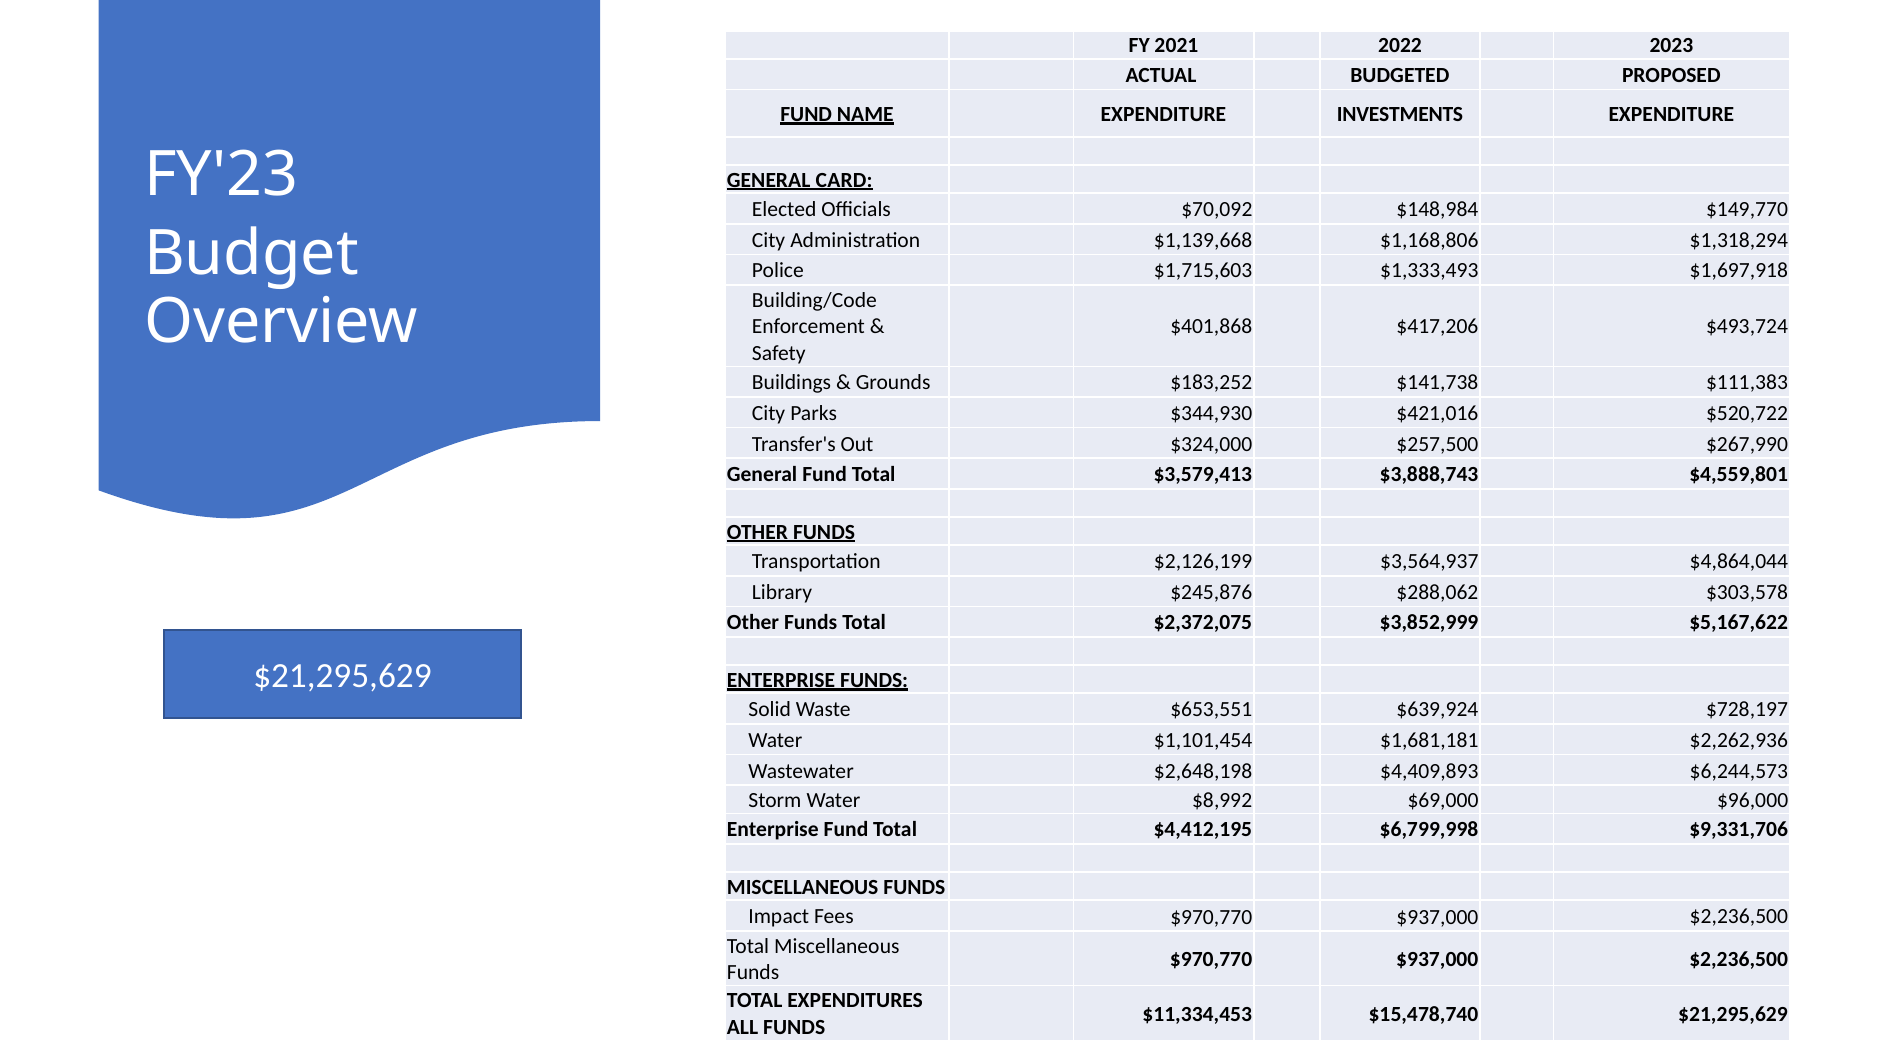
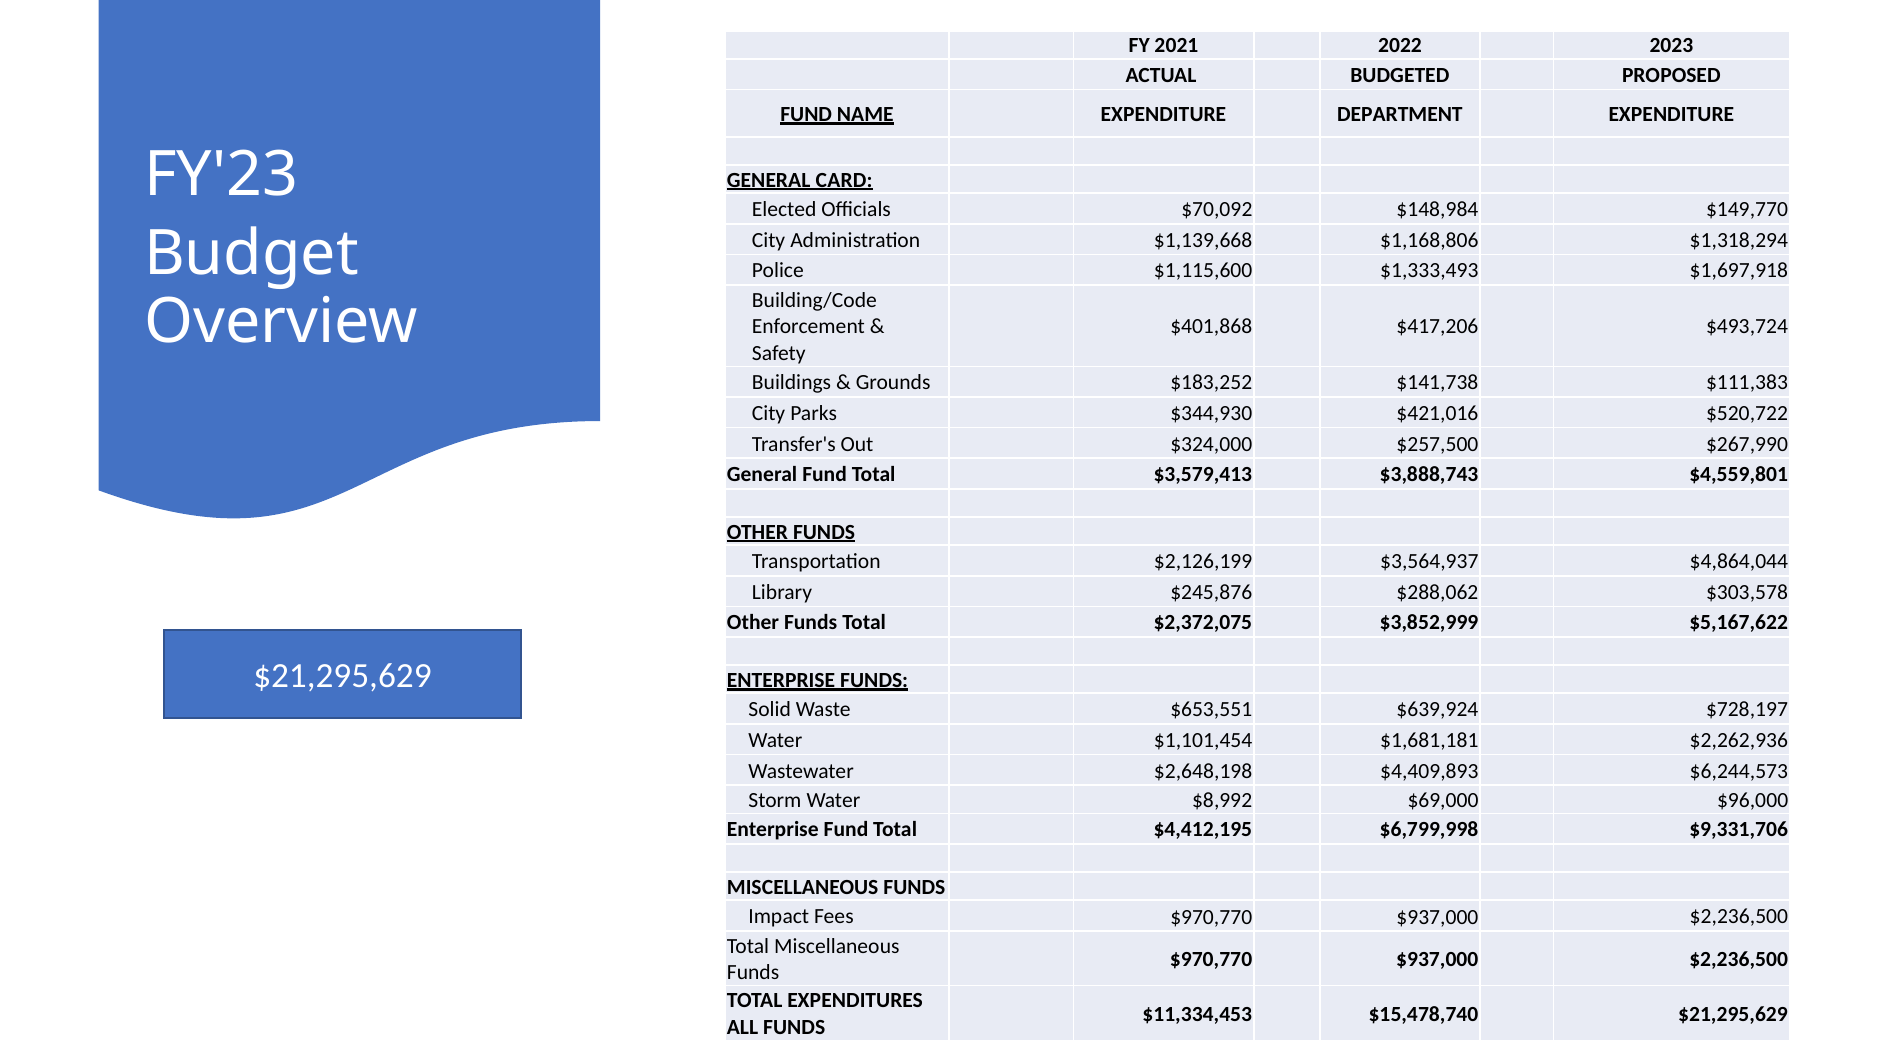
INVESTMENTS: INVESTMENTS -> DEPARTMENT
$1,715,603: $1,715,603 -> $1,115,600
